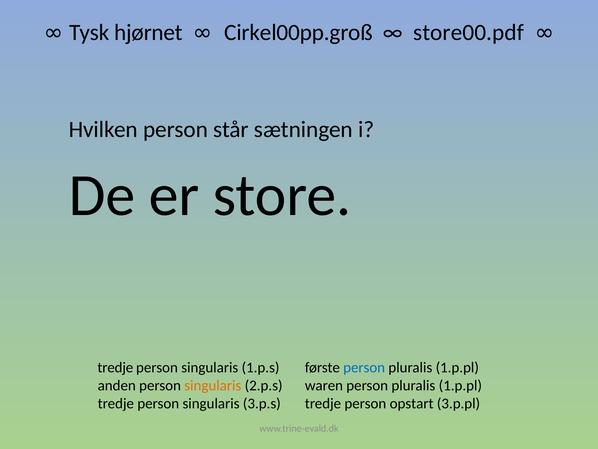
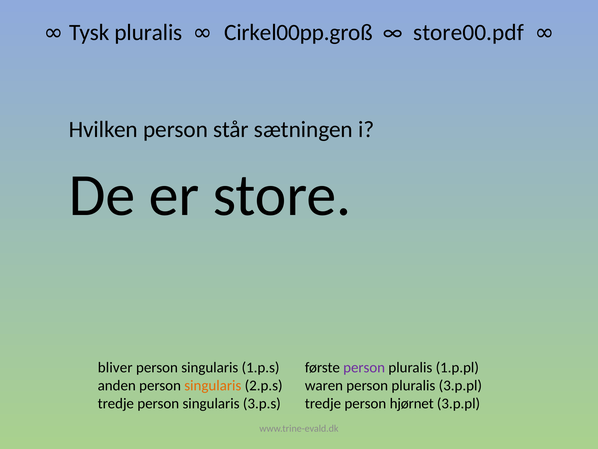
Tysk hjørnet: hjørnet -> pluralis
tredje at (115, 367): tredje -> bliver
person at (364, 367) colour: blue -> purple
1.p.pl at (460, 385): 1.p.pl -> 3.p.pl
opstart: opstart -> hjørnet
